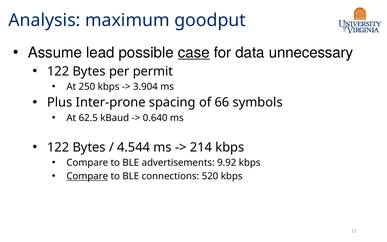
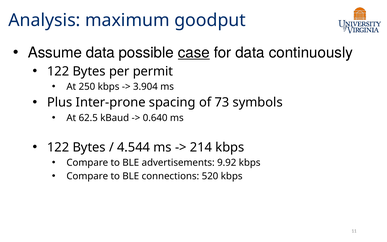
Assume lead: lead -> data
unnecessary: unnecessary -> continuously
66: 66 -> 73
Compare at (87, 176) underline: present -> none
